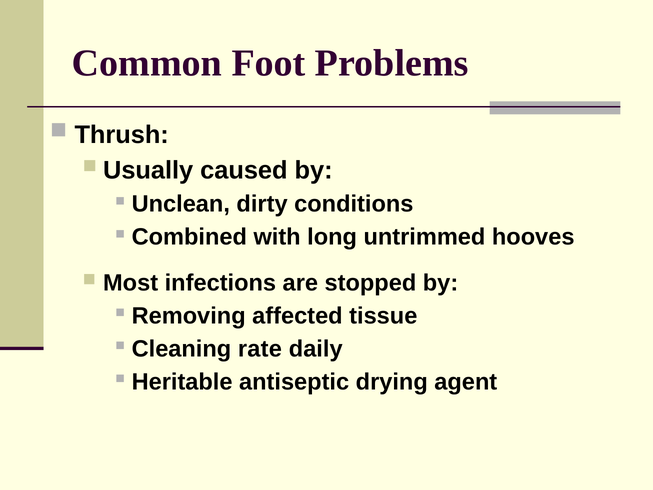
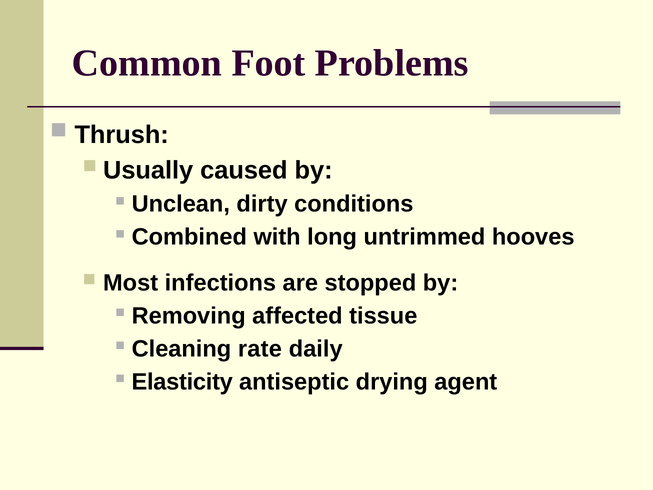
Heritable: Heritable -> Elasticity
